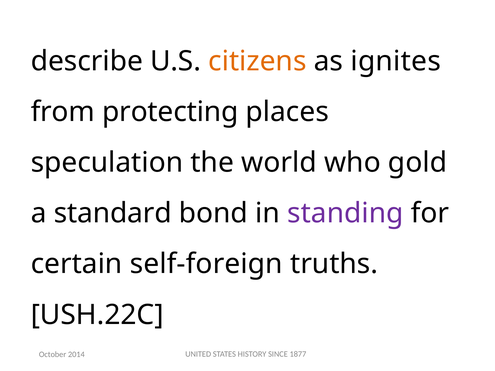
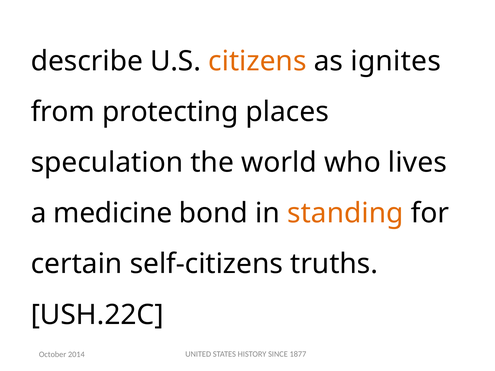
gold: gold -> lives
standard: standard -> medicine
standing colour: purple -> orange
self-foreign: self-foreign -> self-citizens
